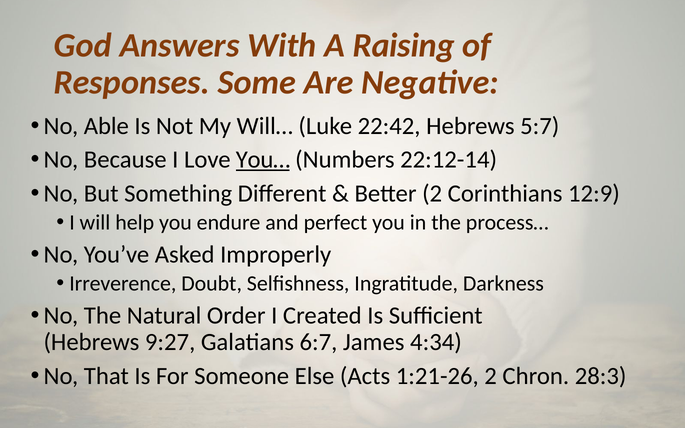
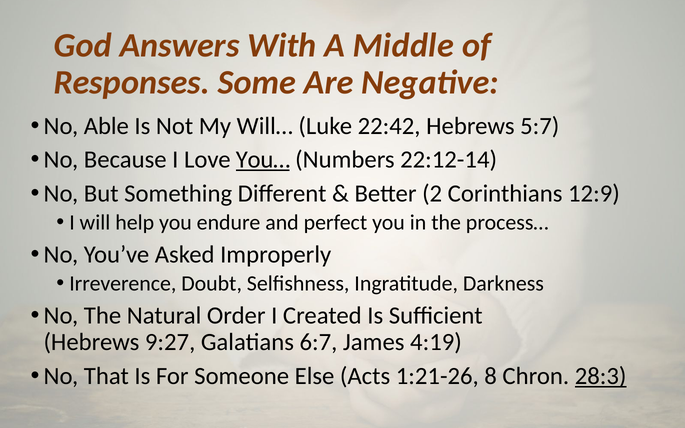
Raising: Raising -> Middle
4:34: 4:34 -> 4:19
1:21-26 2: 2 -> 8
28:3 underline: none -> present
